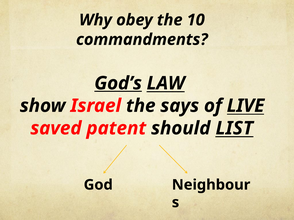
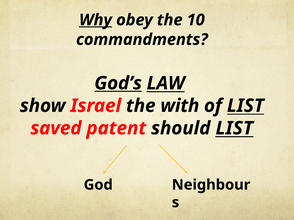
Why underline: none -> present
says: says -> with
of LIVE: LIVE -> LIST
